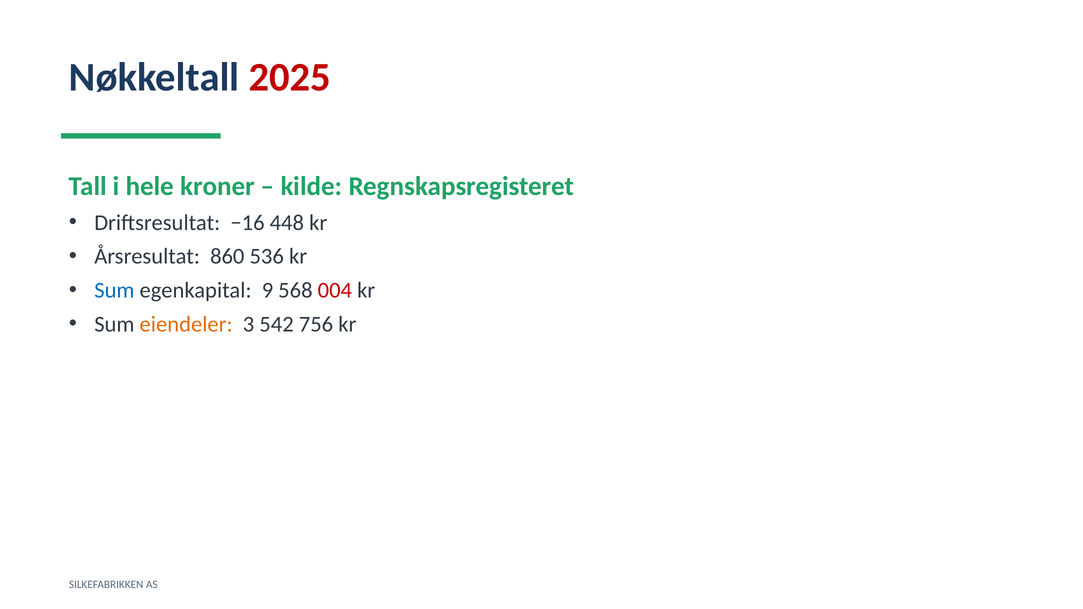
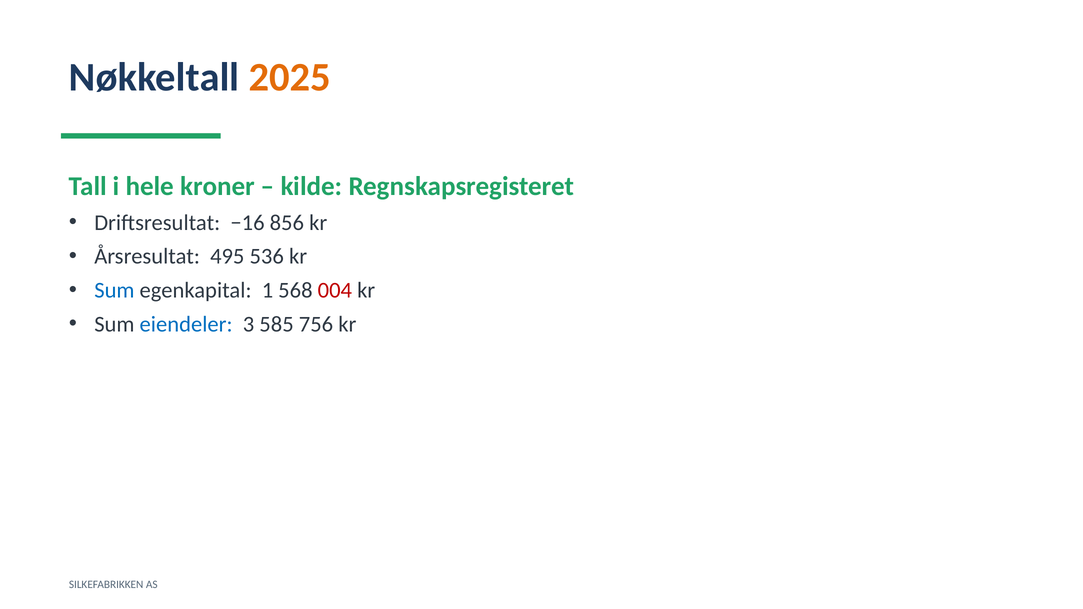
2025 colour: red -> orange
448: 448 -> 856
860: 860 -> 495
9: 9 -> 1
eiendeler colour: orange -> blue
542: 542 -> 585
